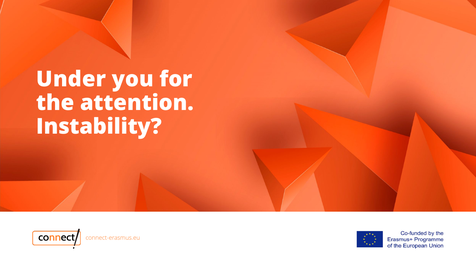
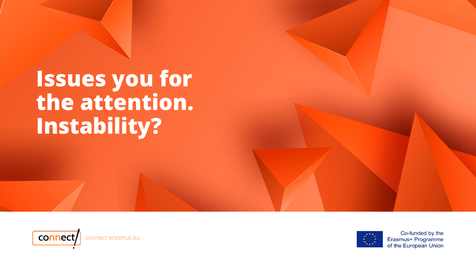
Under: Under -> Issues
